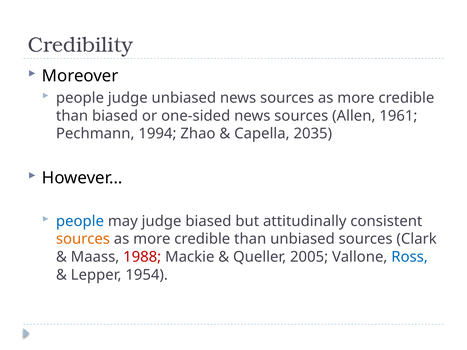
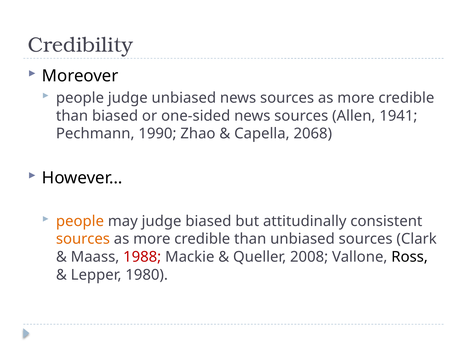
1961: 1961 -> 1941
1994: 1994 -> 1990
2035: 2035 -> 2068
people at (80, 221) colour: blue -> orange
2005: 2005 -> 2008
Ross colour: blue -> black
1954: 1954 -> 1980
